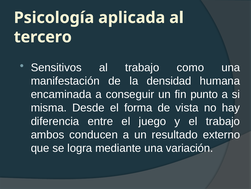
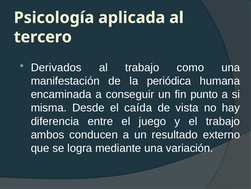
Sensitivos: Sensitivos -> Derivados
densidad: densidad -> periódica
forma: forma -> caída
